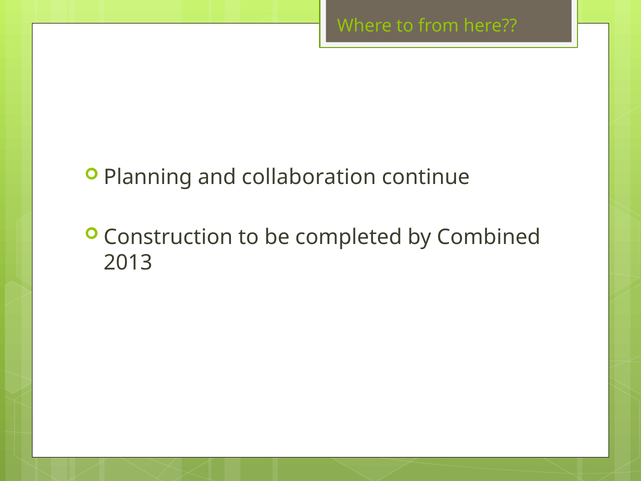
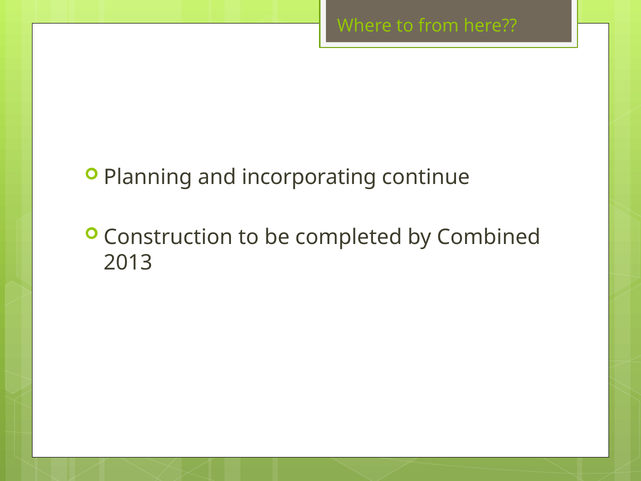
collaboration: collaboration -> incorporating
